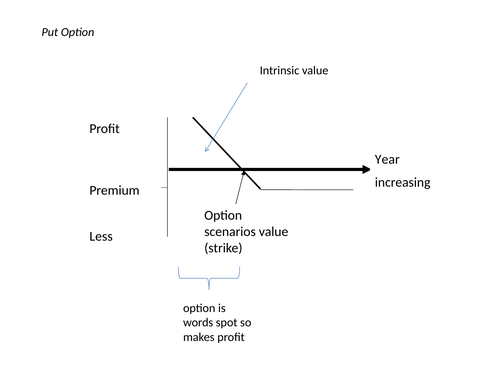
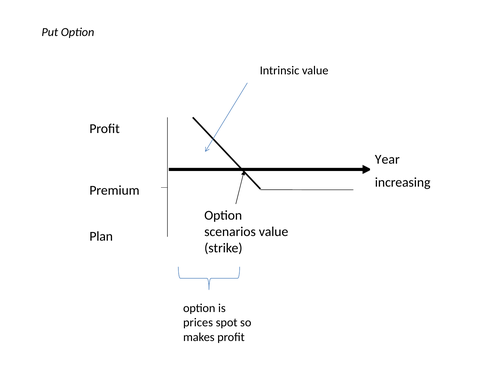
Less: Less -> Plan
words: words -> prices
